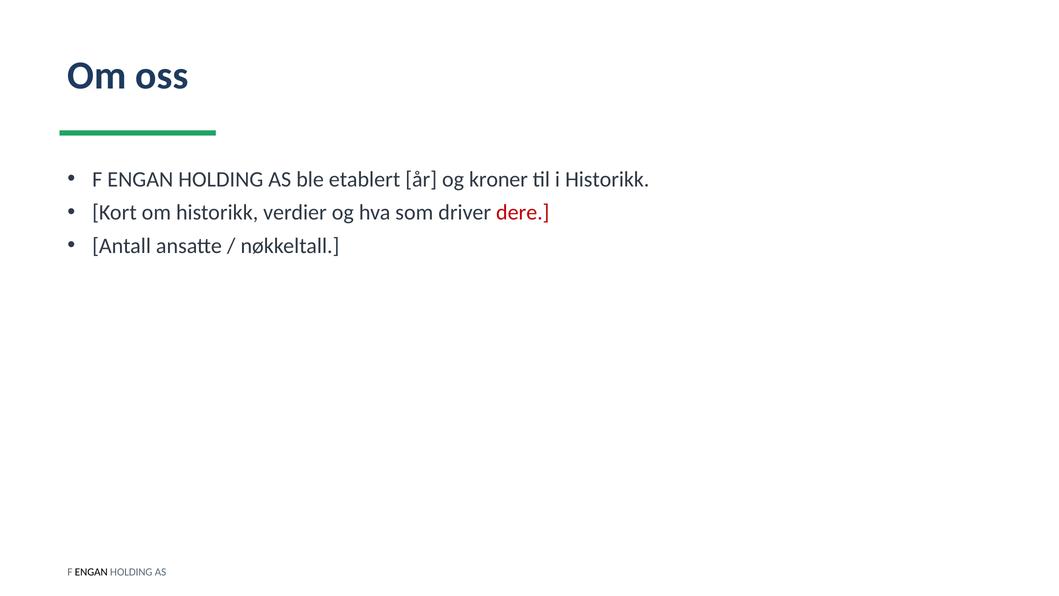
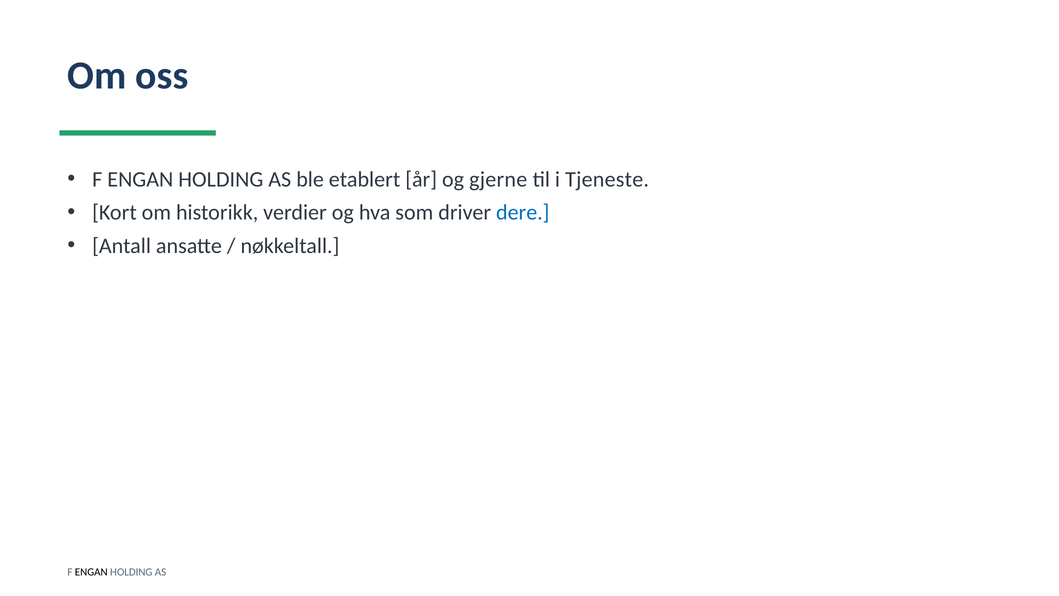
kroner: kroner -> gjerne
i Historikk: Historikk -> Tjeneste
dere colour: red -> blue
